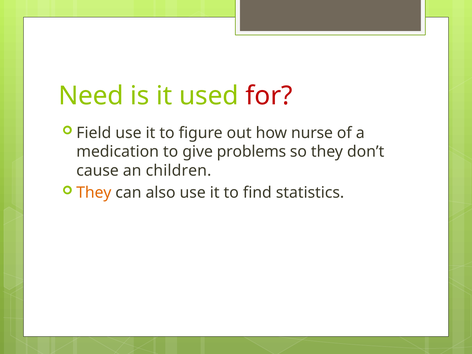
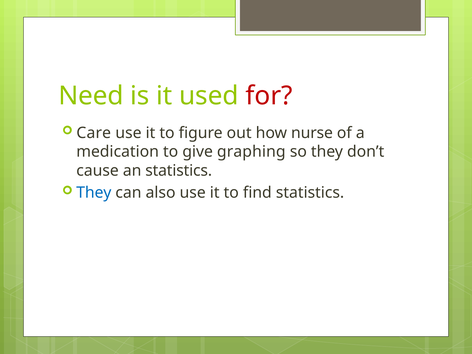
Field: Field -> Care
problems: problems -> graphing
an children: children -> statistics
They at (94, 193) colour: orange -> blue
